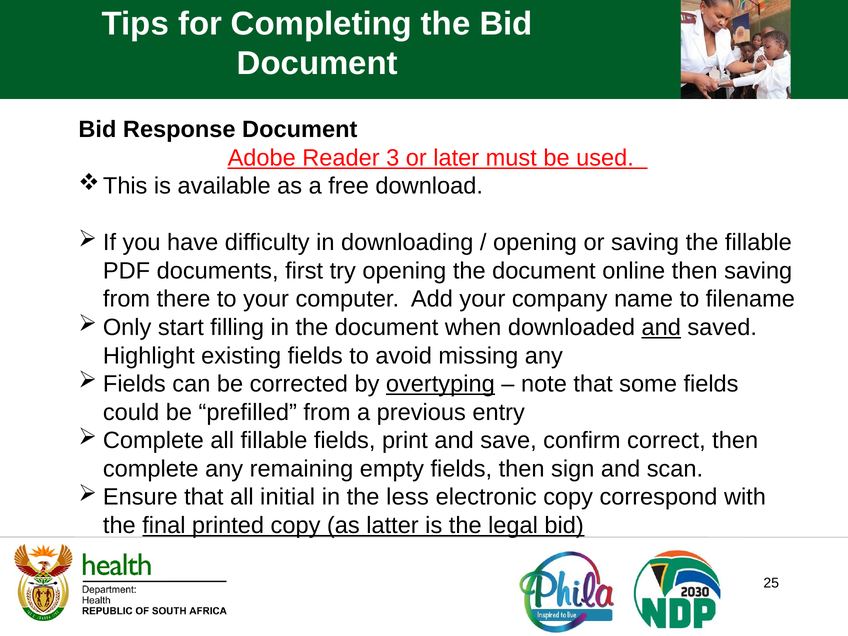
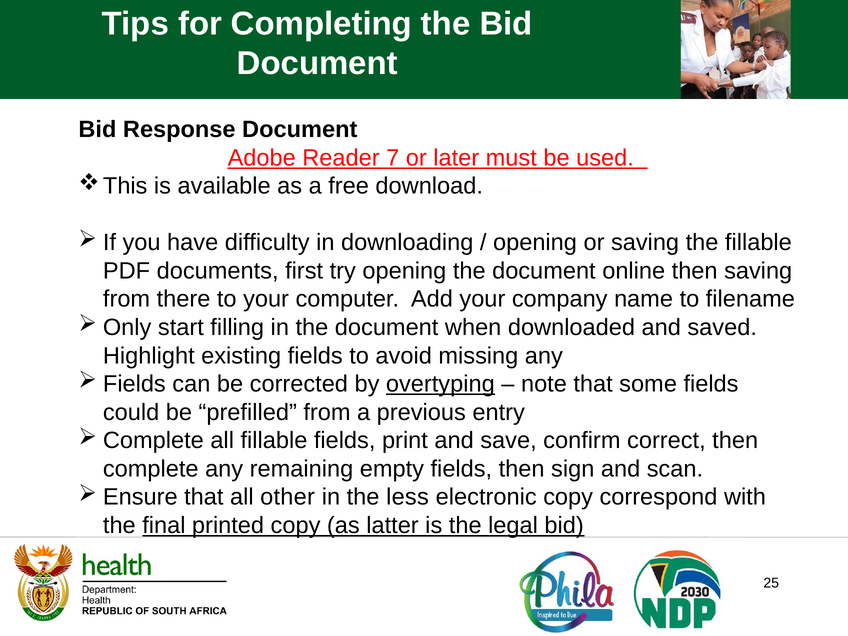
3: 3 -> 7
and at (661, 327) underline: present -> none
initial: initial -> other
